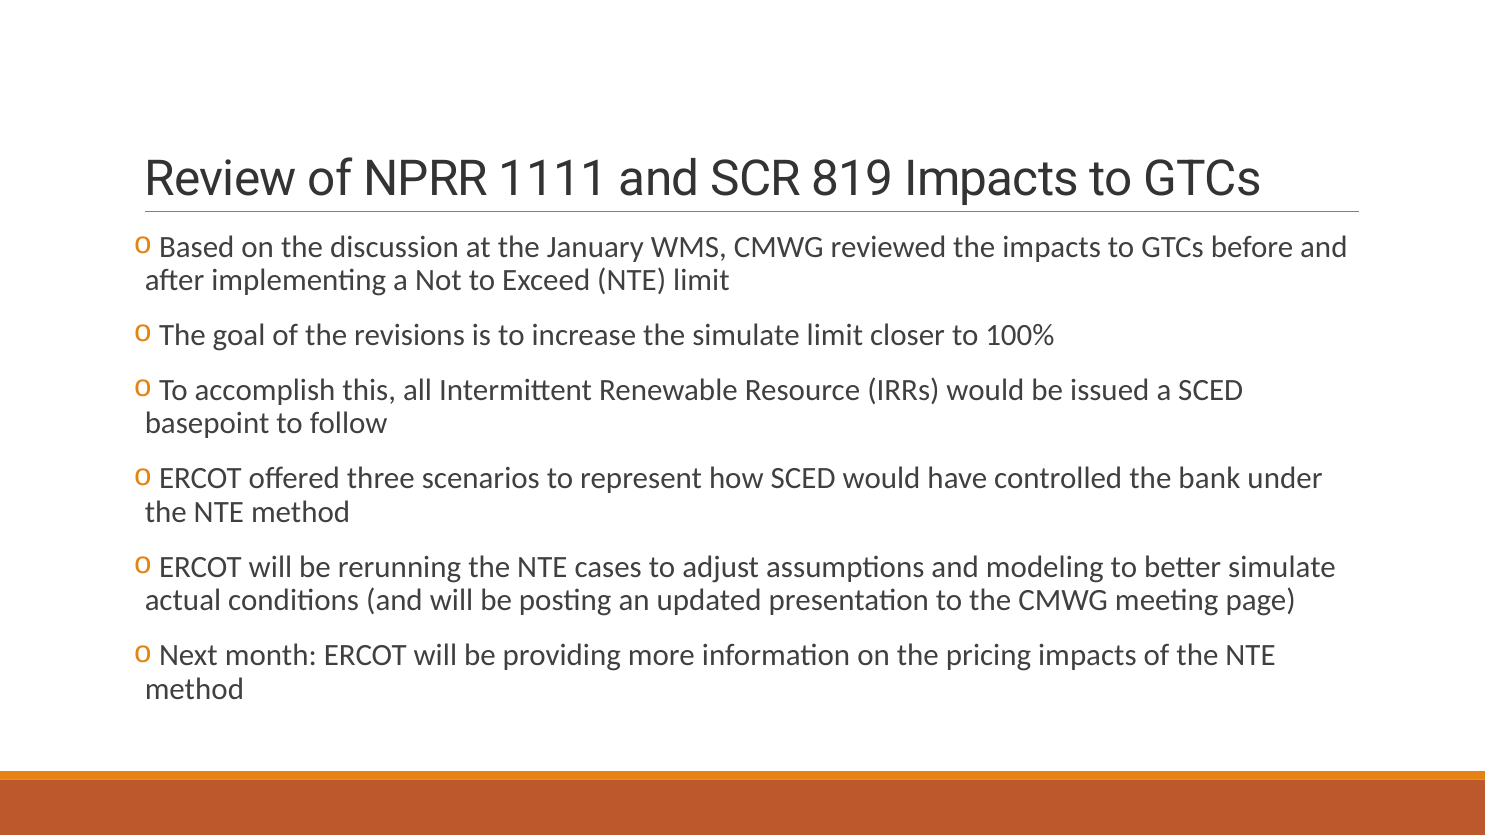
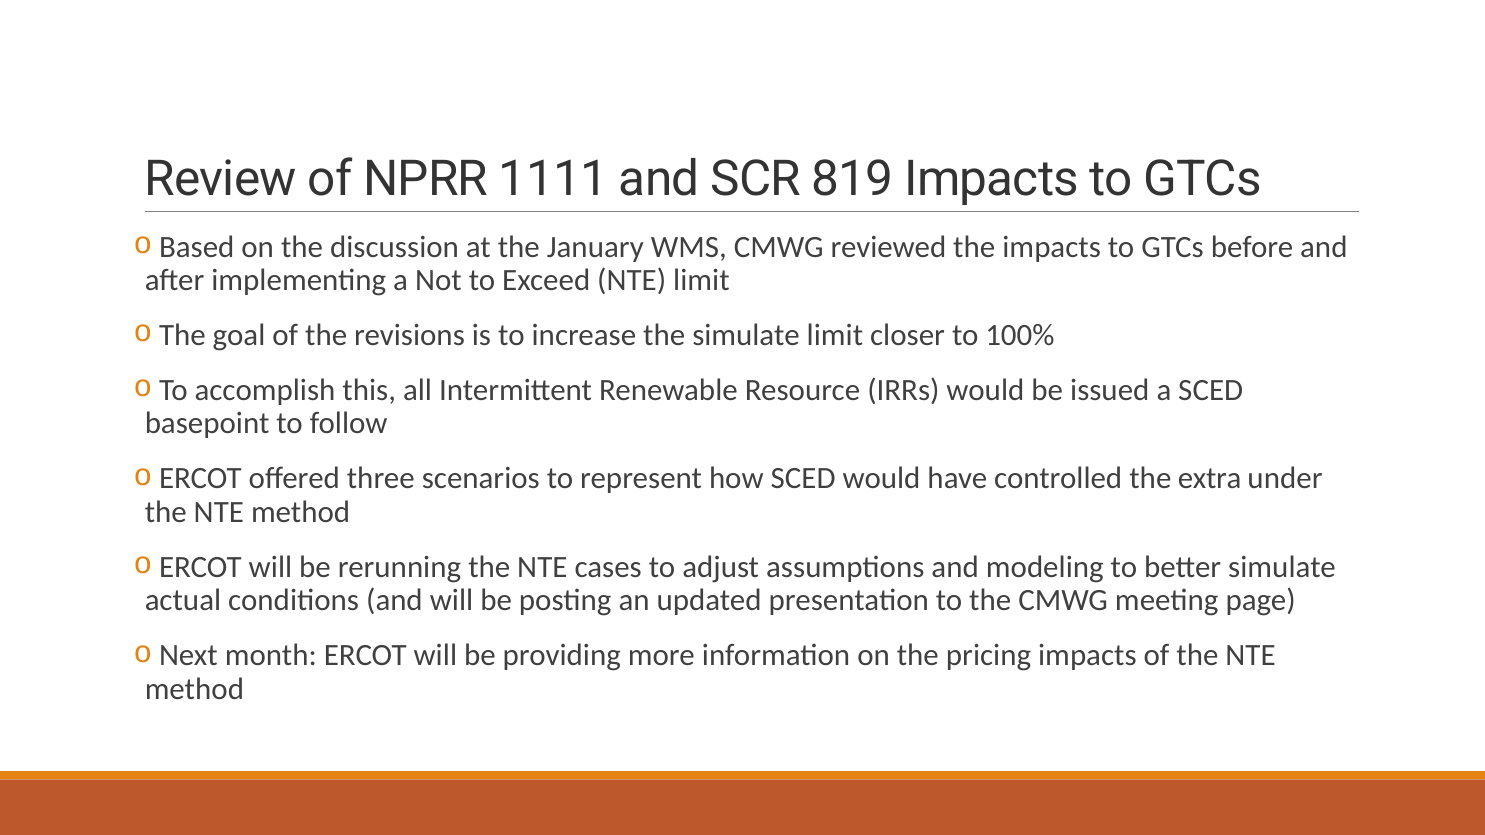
bank: bank -> extra
